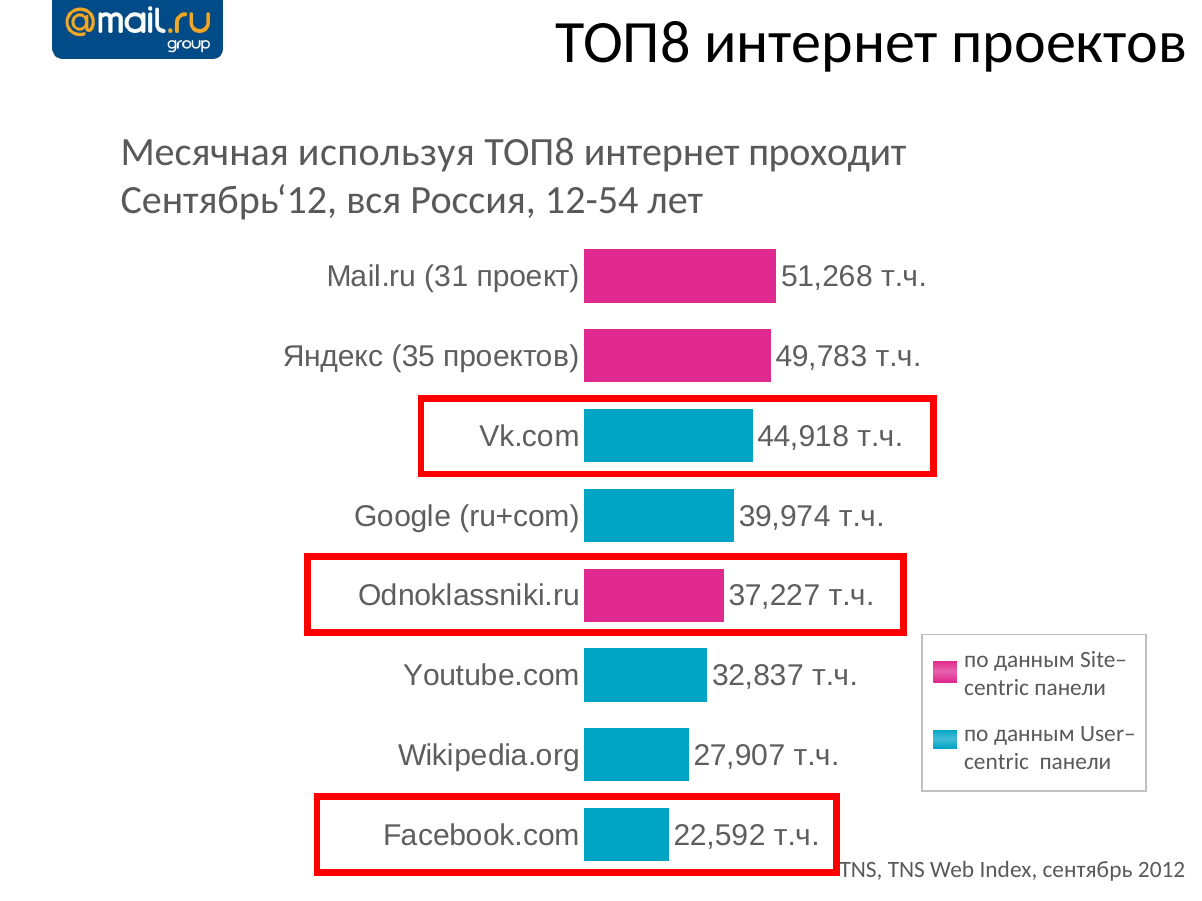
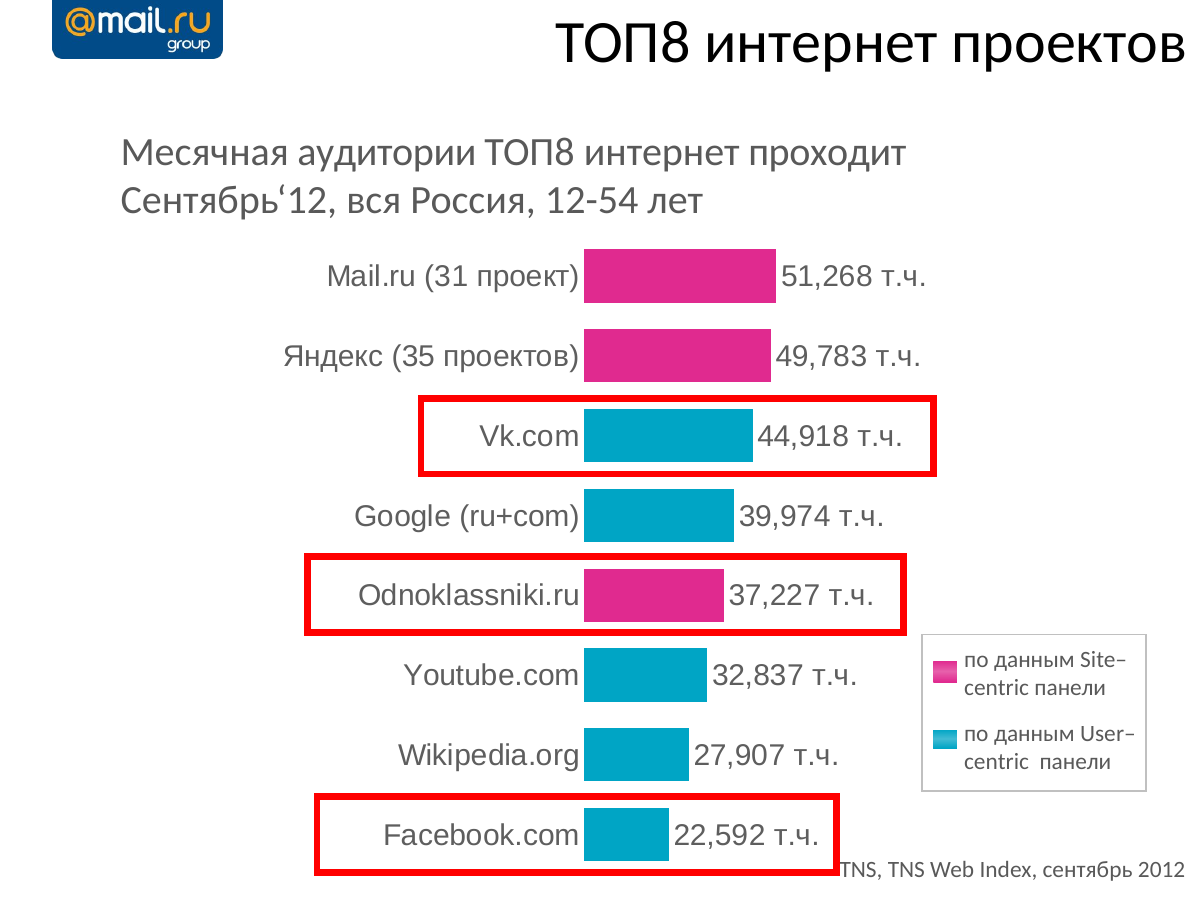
используя: используя -> аудитории
